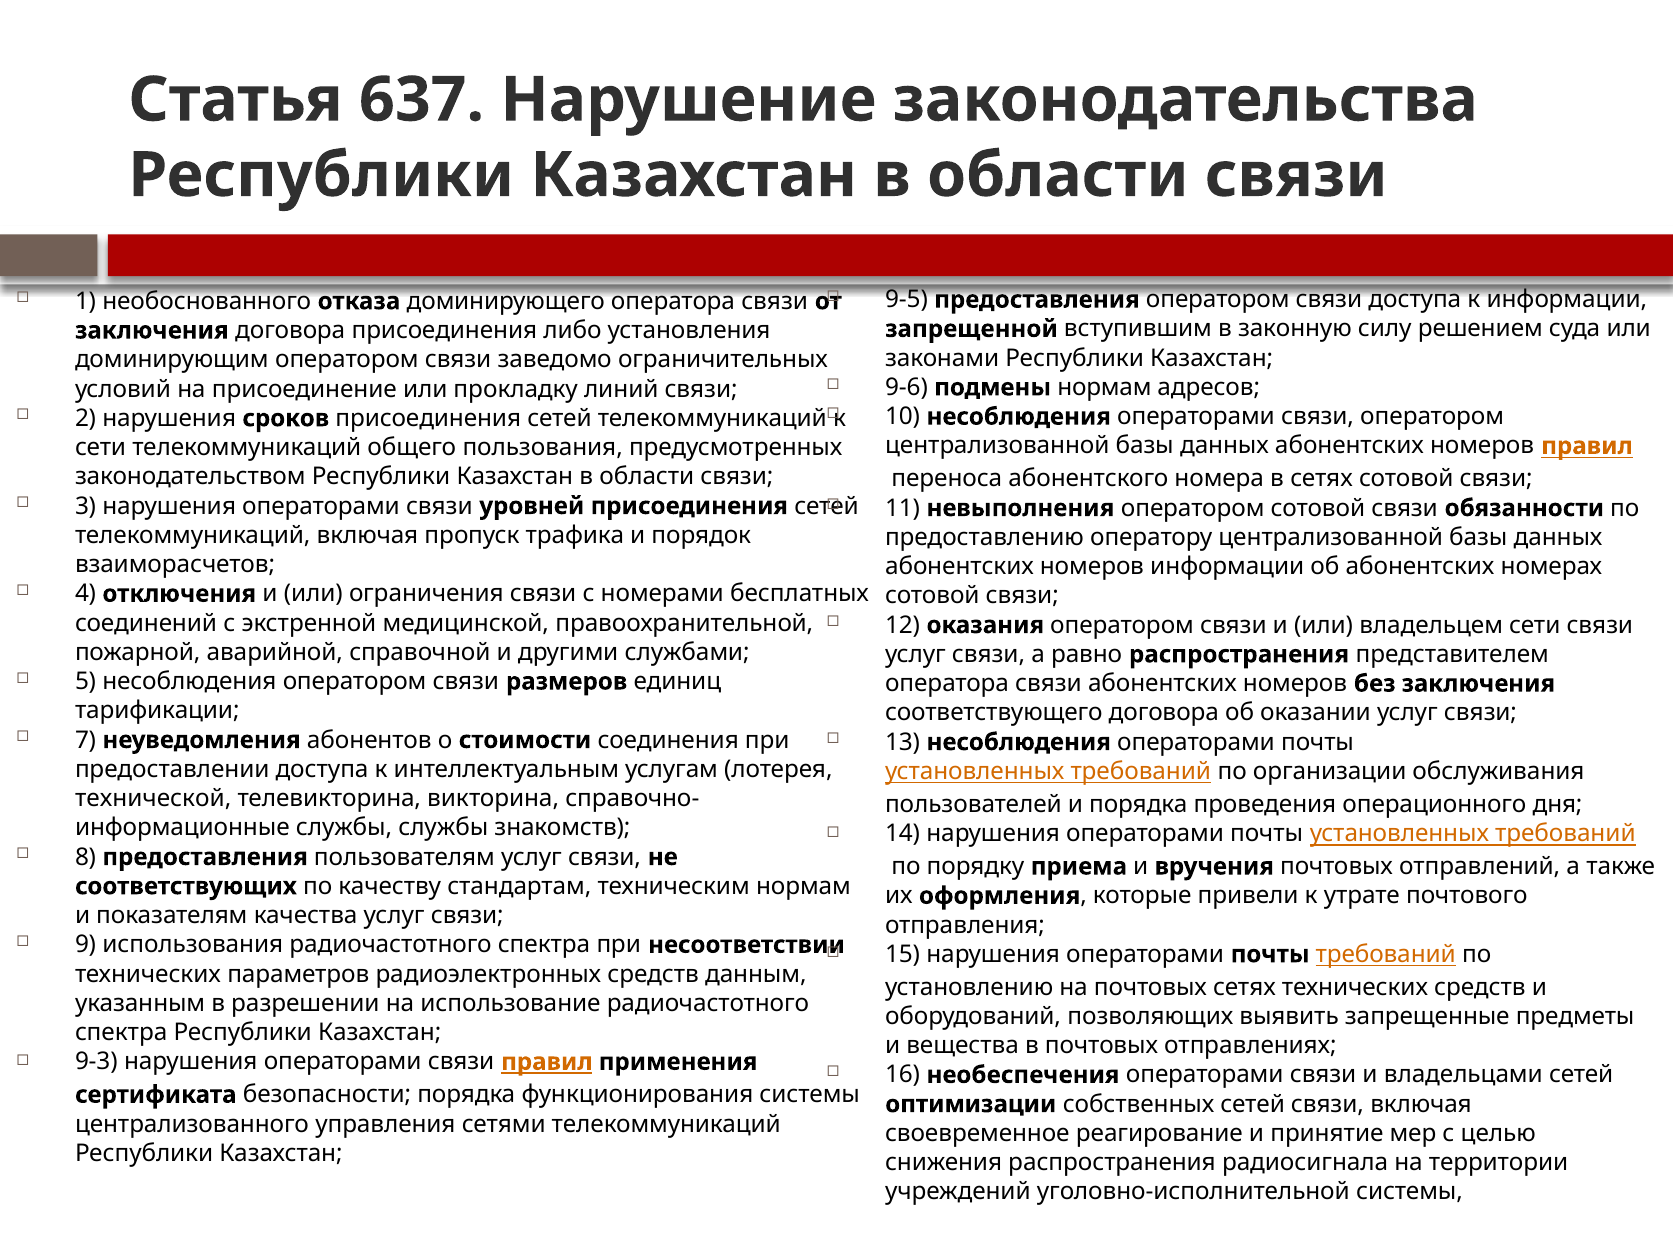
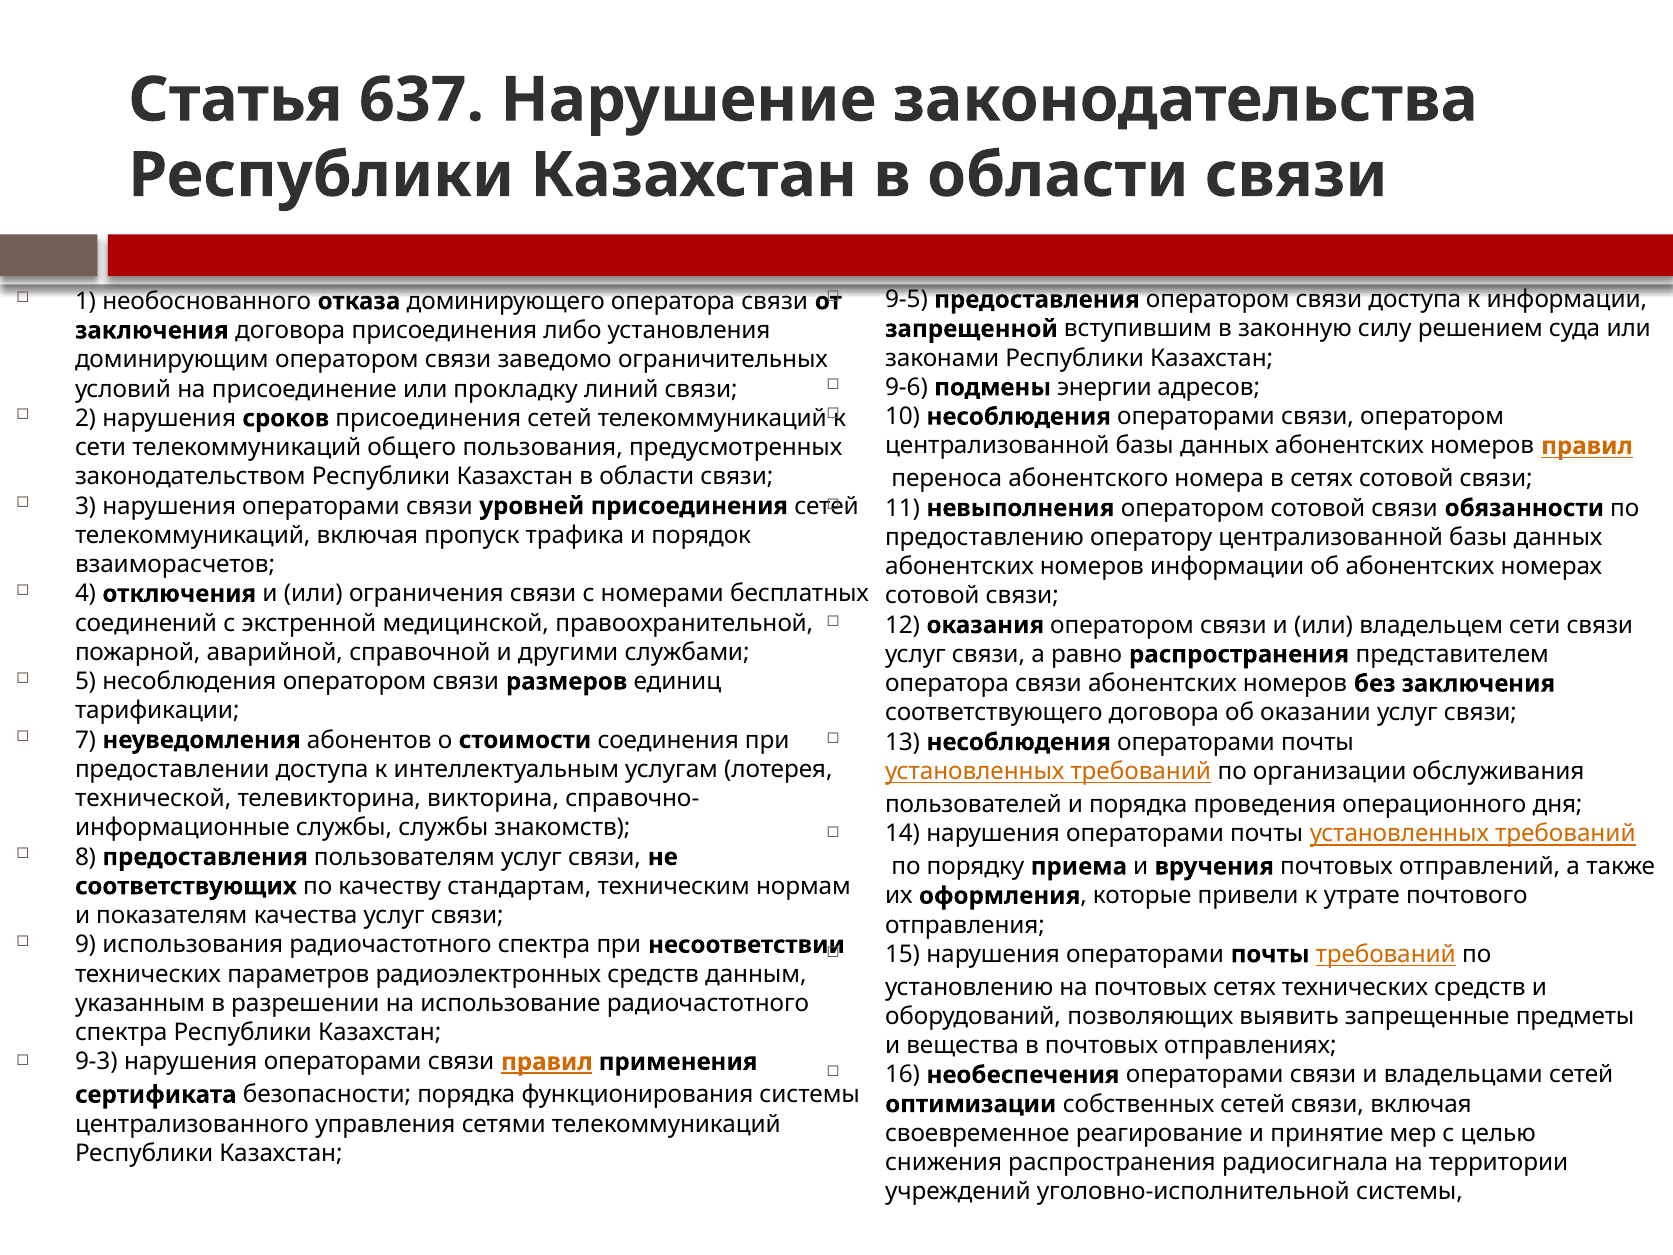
подмены нормам: нормам -> энергии
